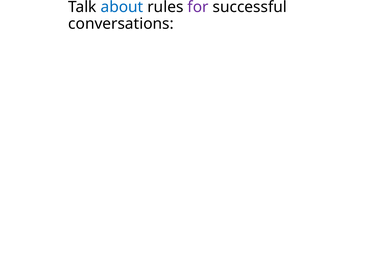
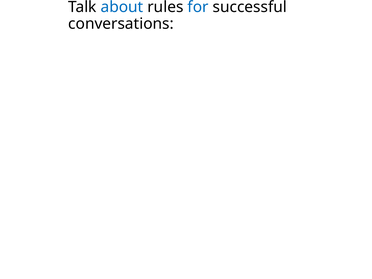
for colour: purple -> blue
